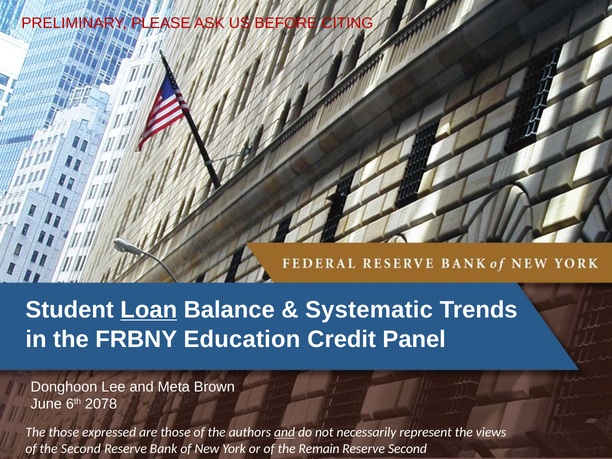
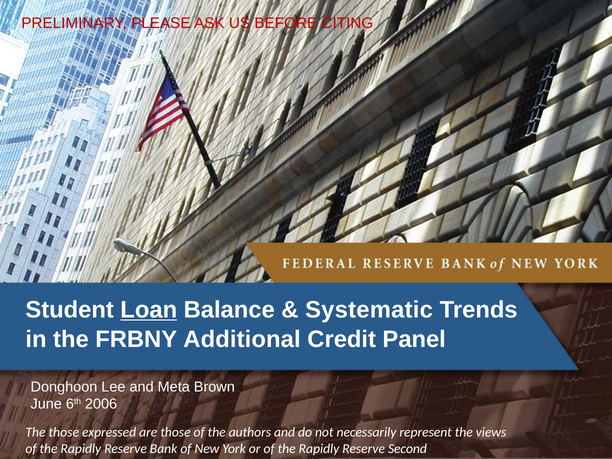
Education: Education -> Additional
2078: 2078 -> 2006
and at (285, 432) underline: present -> none
Second at (81, 449): Second -> Rapidly
or of the Remain: Remain -> Rapidly
